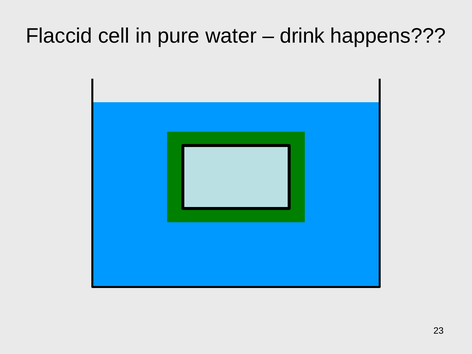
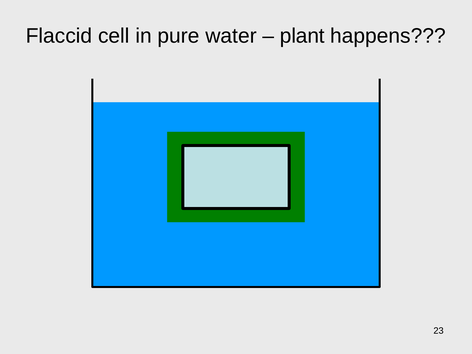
drink: drink -> plant
